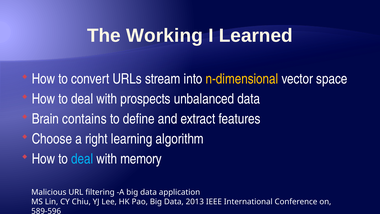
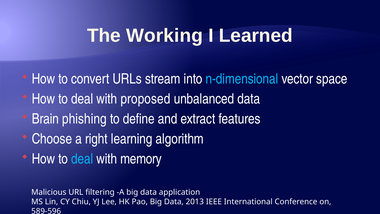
n-dimensional colour: yellow -> light blue
prospects: prospects -> proposed
contains: contains -> phishing
